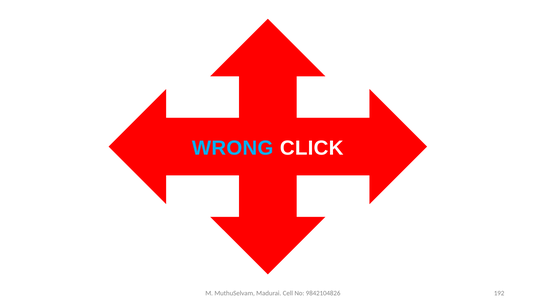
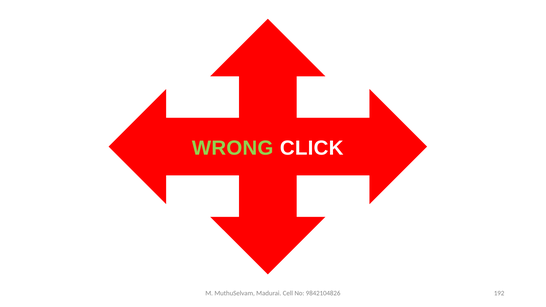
WRONG colour: light blue -> light green
